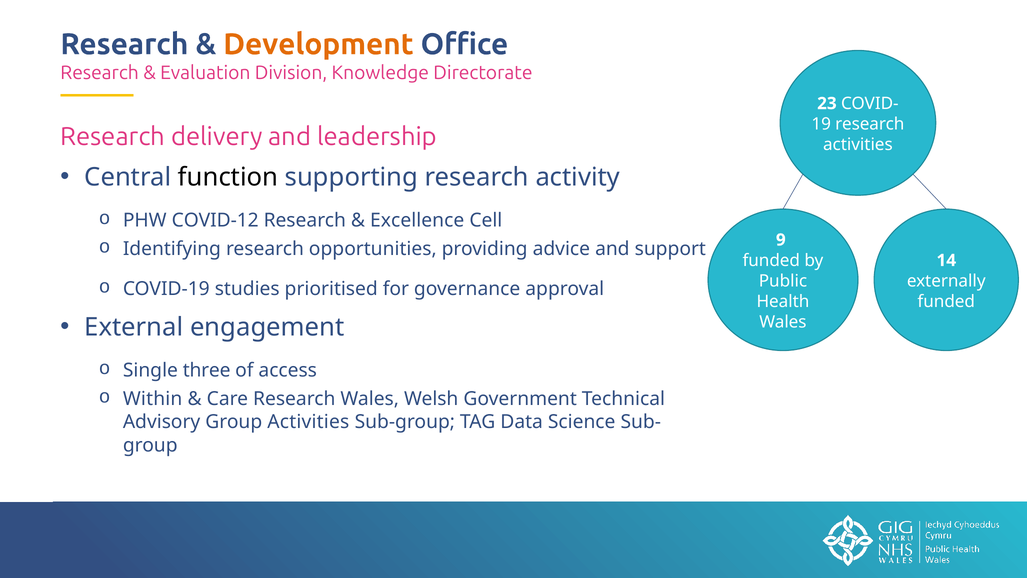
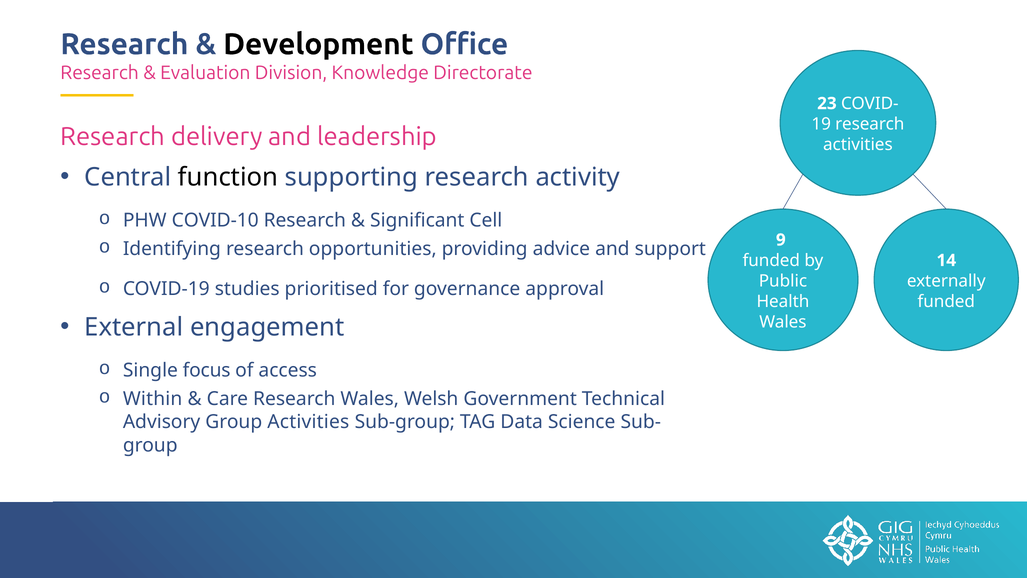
Development colour: orange -> black
COVID-12: COVID-12 -> COVID-10
Excellence: Excellence -> Significant
three: three -> focus
